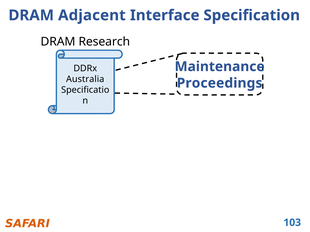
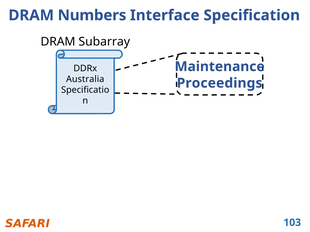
Adjacent: Adjacent -> Numbers
Research: Research -> Subarray
